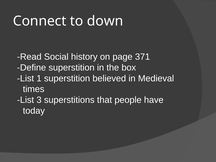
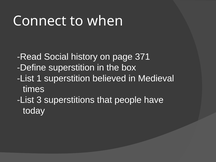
down: down -> when
